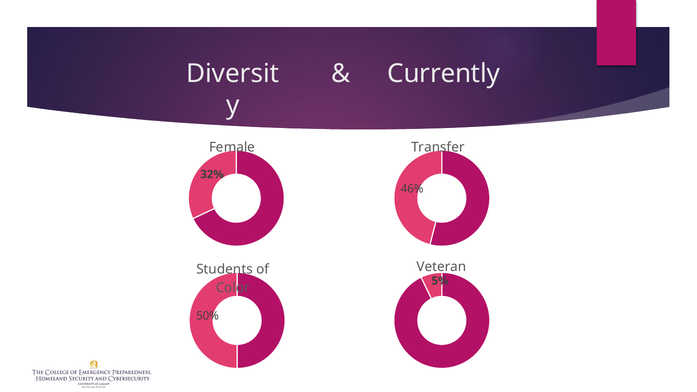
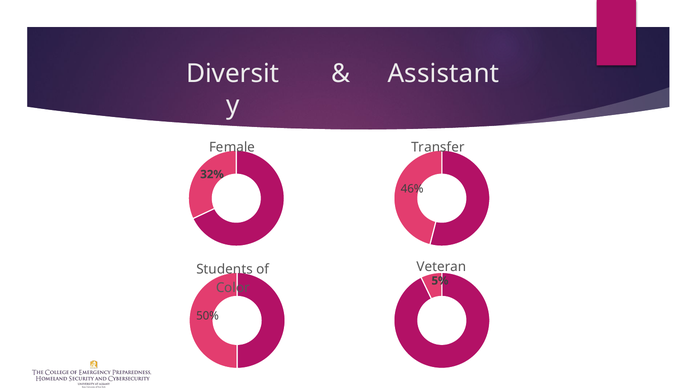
Currently: Currently -> Assistant
